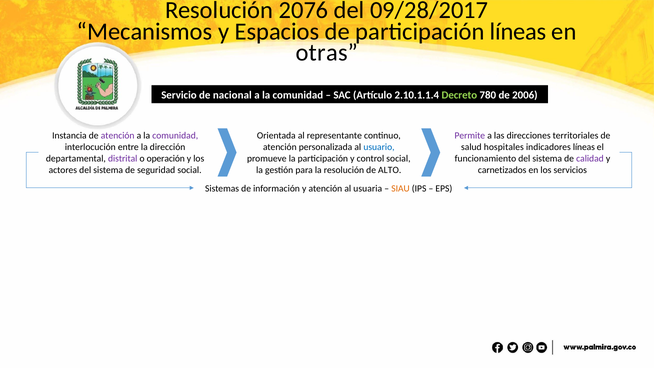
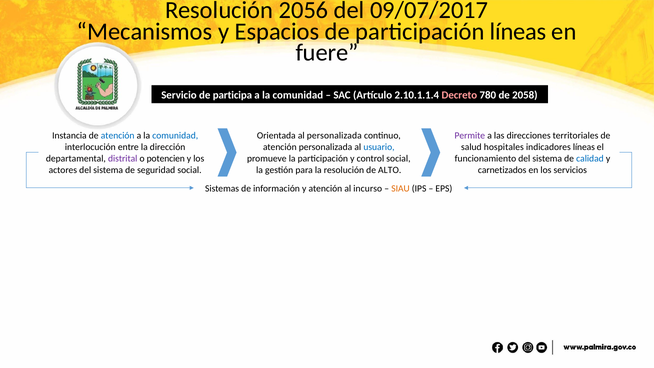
2076: 2076 -> 2056
09/28/2017: 09/28/2017 -> 09/07/2017
otras: otras -> fuere
nacional: nacional -> participa
Decreto colour: light green -> pink
2006: 2006 -> 2058
atención at (118, 136) colour: purple -> blue
comunidad at (175, 136) colour: purple -> blue
al representante: representante -> personalizada
operación: operación -> potencien
calidad colour: purple -> blue
usuaria: usuaria -> incurso
